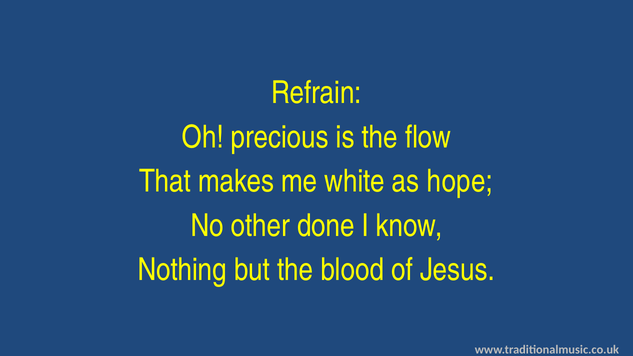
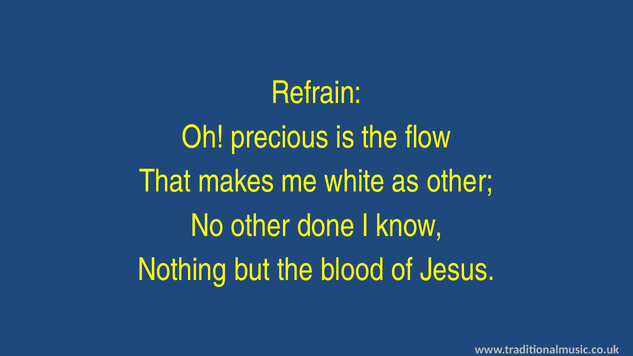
as hope: hope -> other
